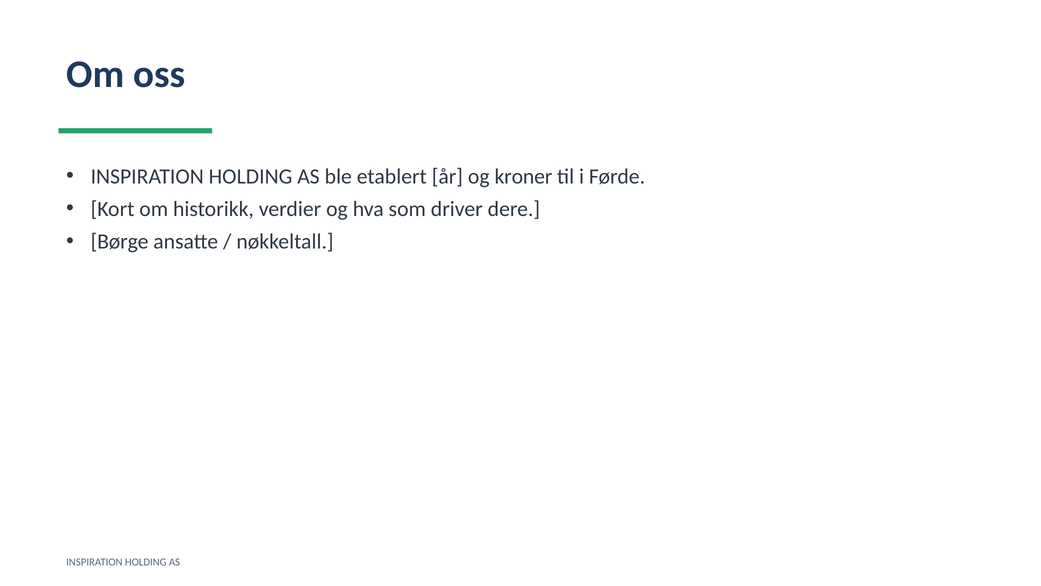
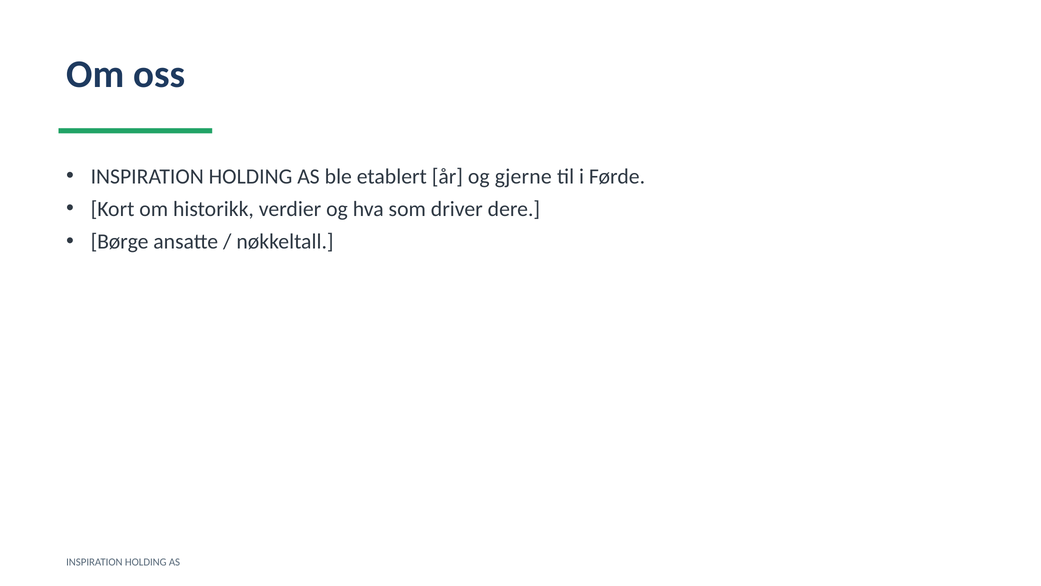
kroner: kroner -> gjerne
